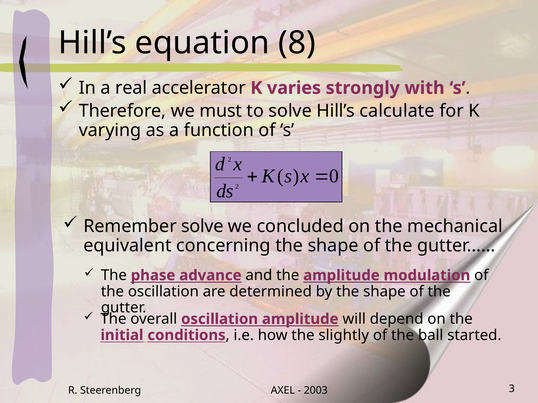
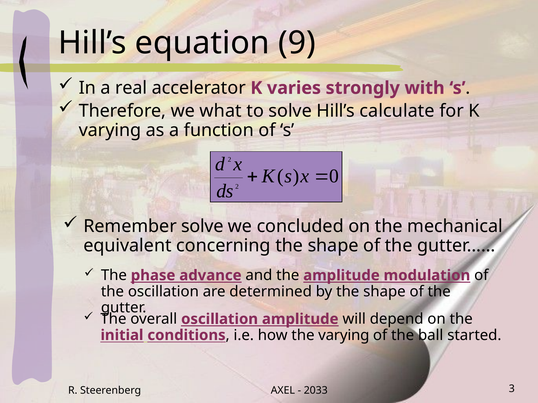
8: 8 -> 9
must: must -> what
the slightly: slightly -> varying
2003: 2003 -> 2033
